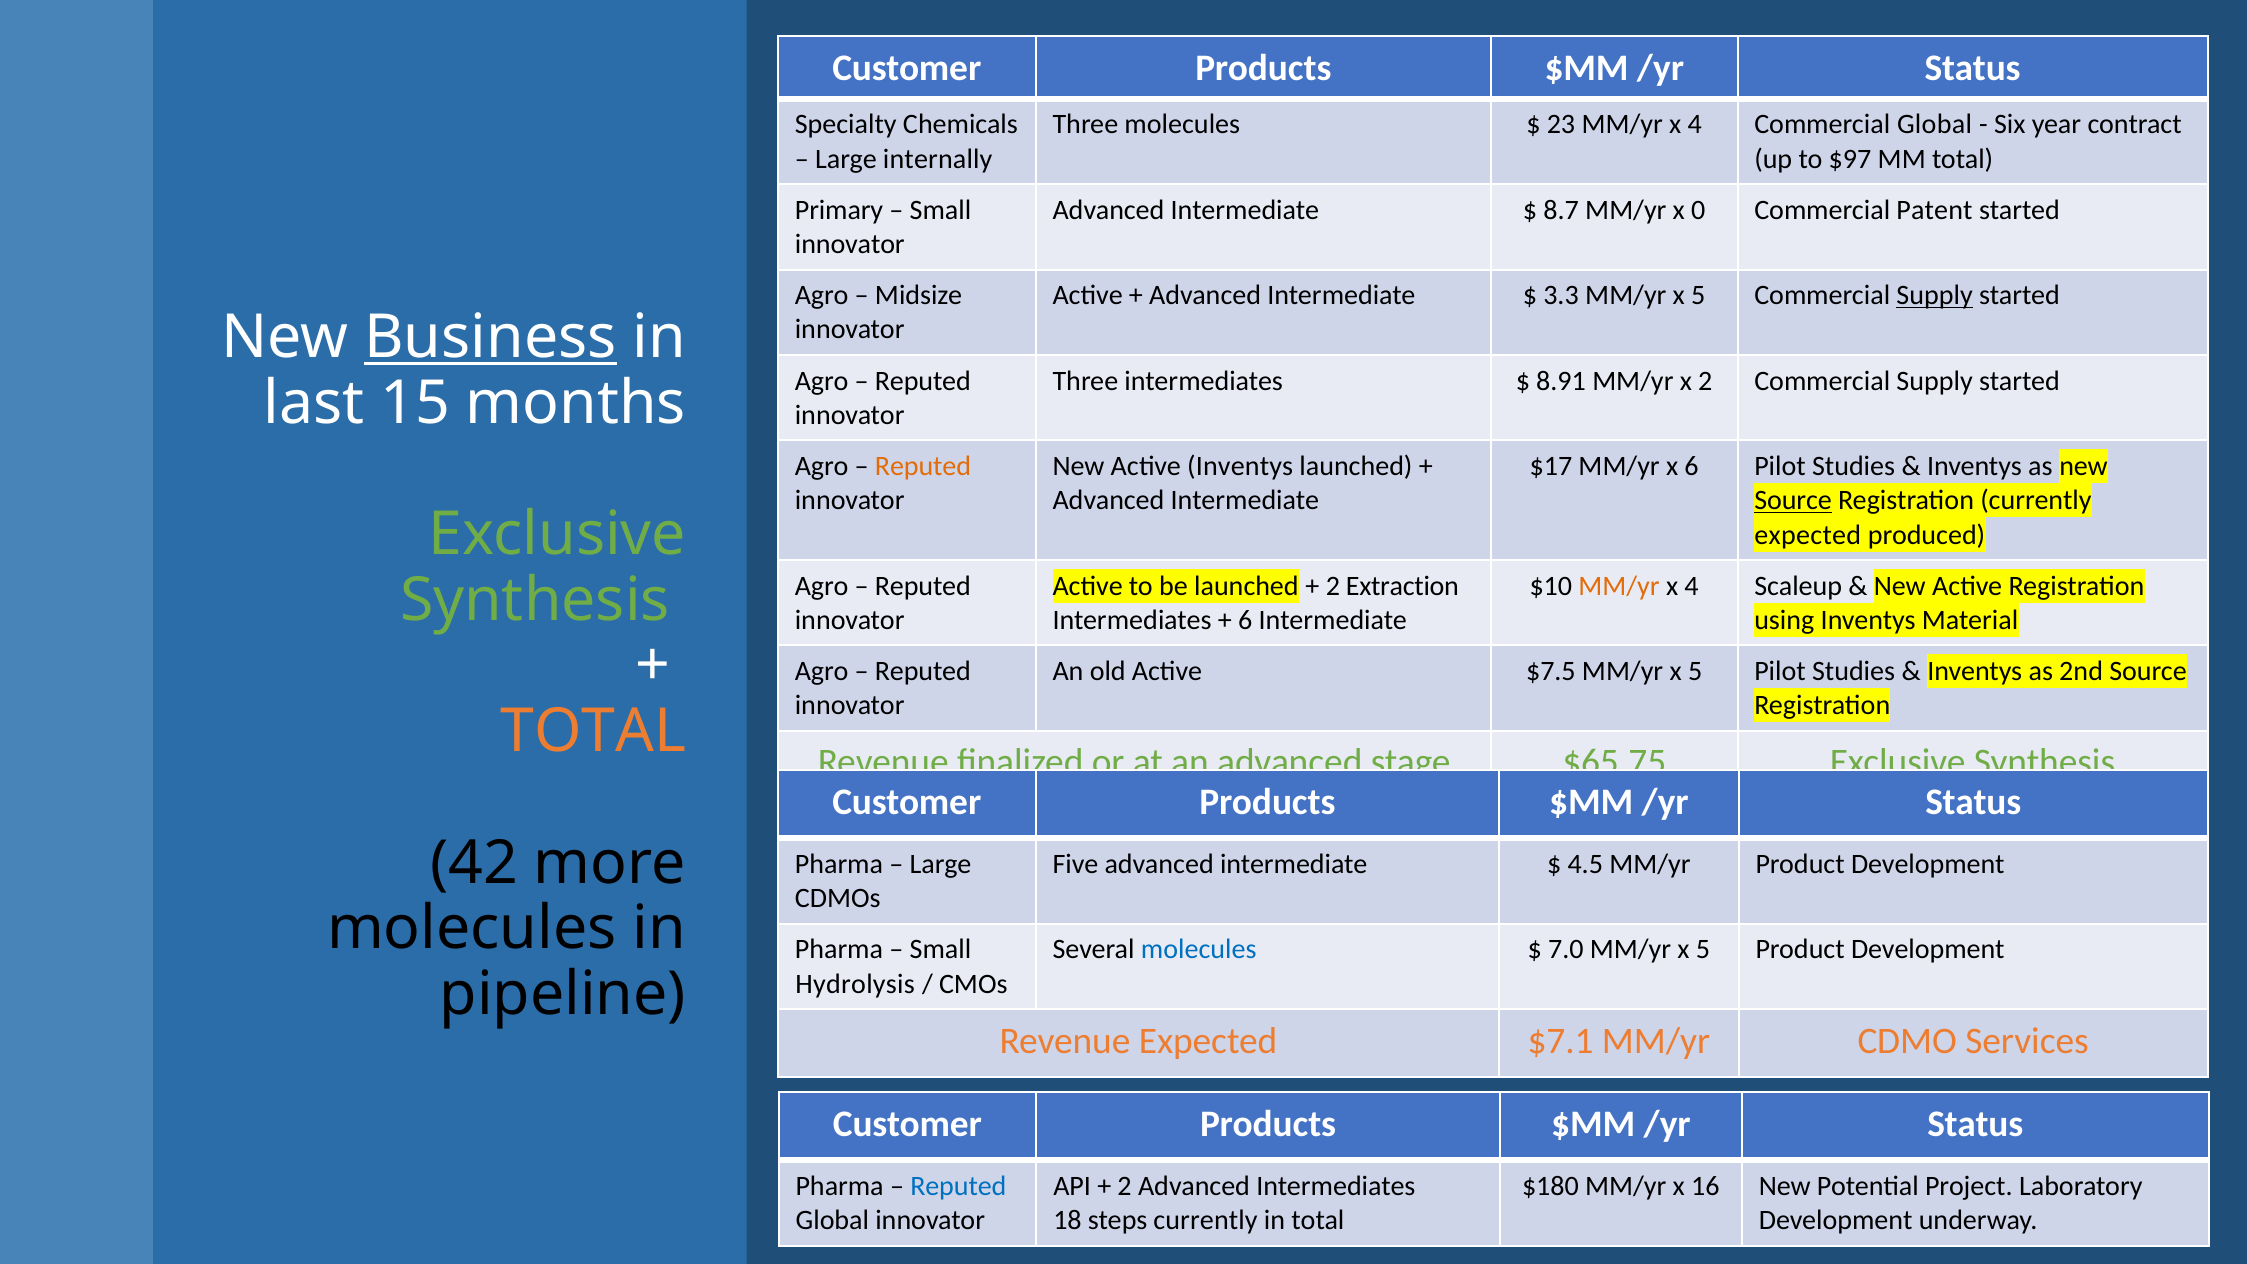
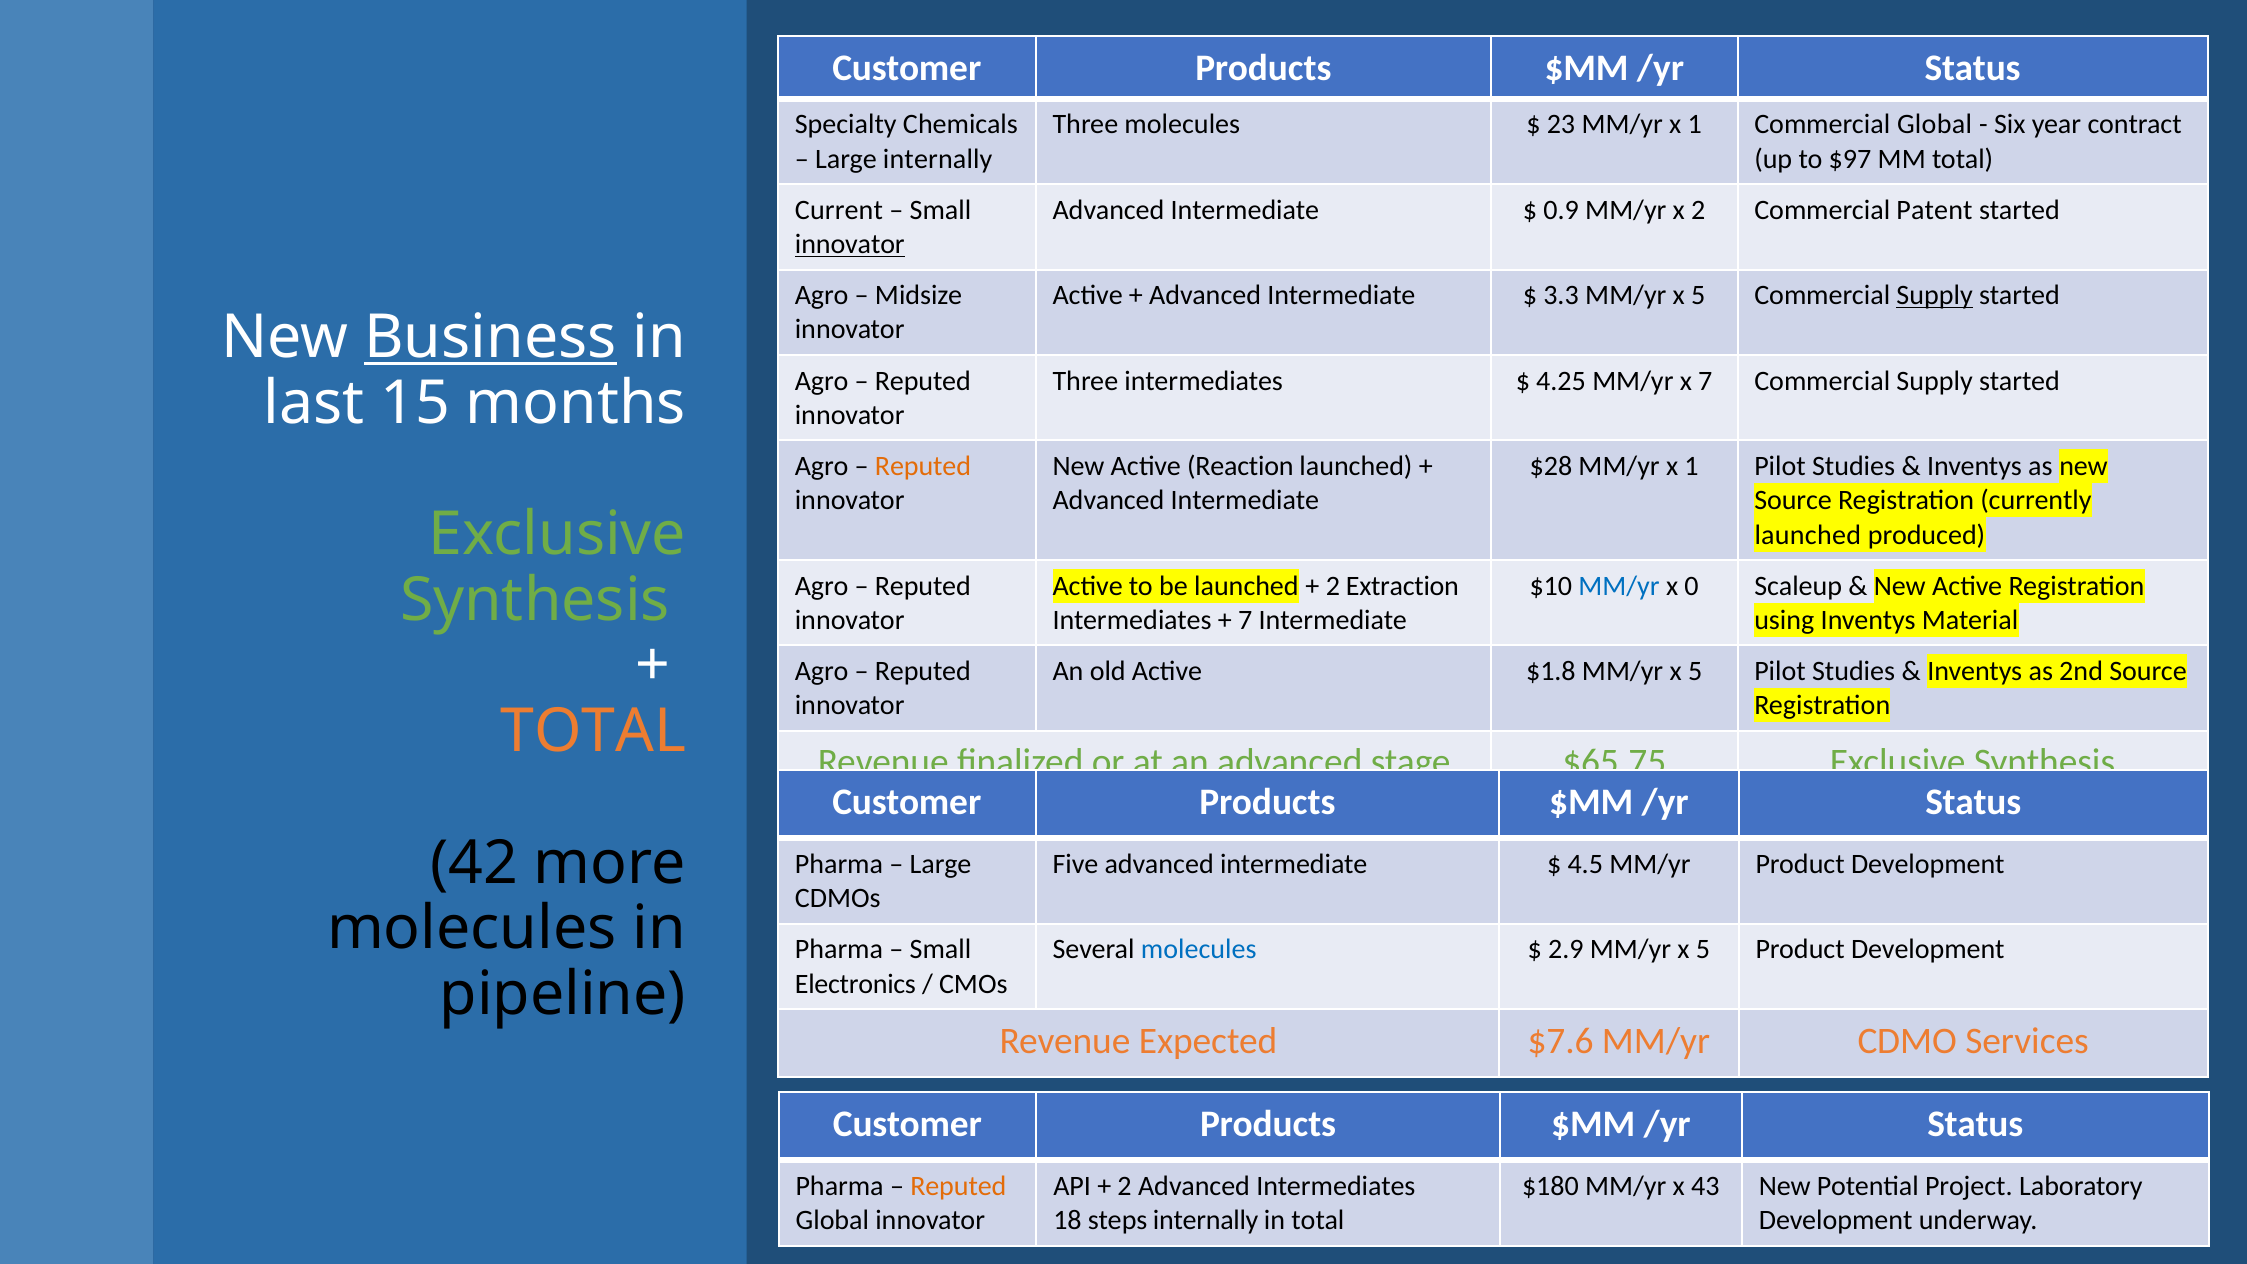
23 MM/yr x 4: 4 -> 1
Primary: Primary -> Current
8.7: 8.7 -> 0.9
x 0: 0 -> 2
innovator at (850, 244) underline: none -> present
8.91: 8.91 -> 4.25
x 2: 2 -> 7
Active Inventys: Inventys -> Reaction
$17: $17 -> $28
6 at (1692, 466): 6 -> 1
Source at (1793, 500) underline: present -> none
expected at (1808, 535): expected -> launched
MM/yr at (1619, 586) colour: orange -> blue
4 at (1692, 586): 4 -> 0
6 at (1245, 620): 6 -> 7
$7.5: $7.5 -> $1.8
7.0: 7.0 -> 2.9
Hydrolysis: Hydrolysis -> Electronics
$7.1: $7.1 -> $7.6
Reputed at (958, 1186) colour: blue -> orange
16: 16 -> 43
steps currently: currently -> internally
